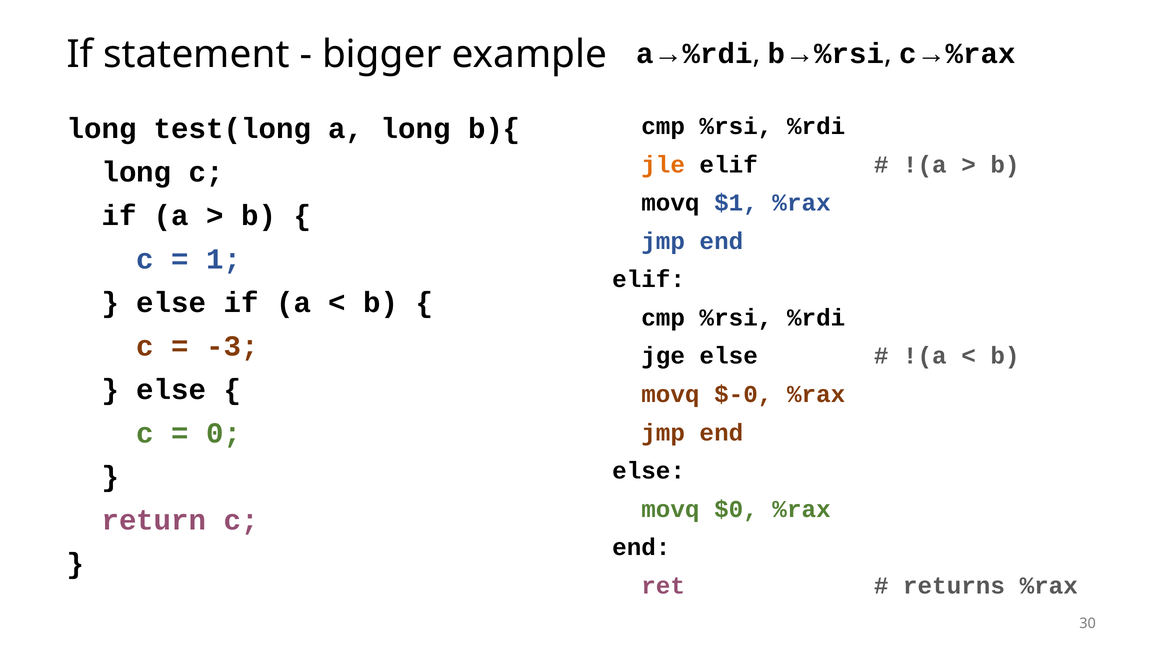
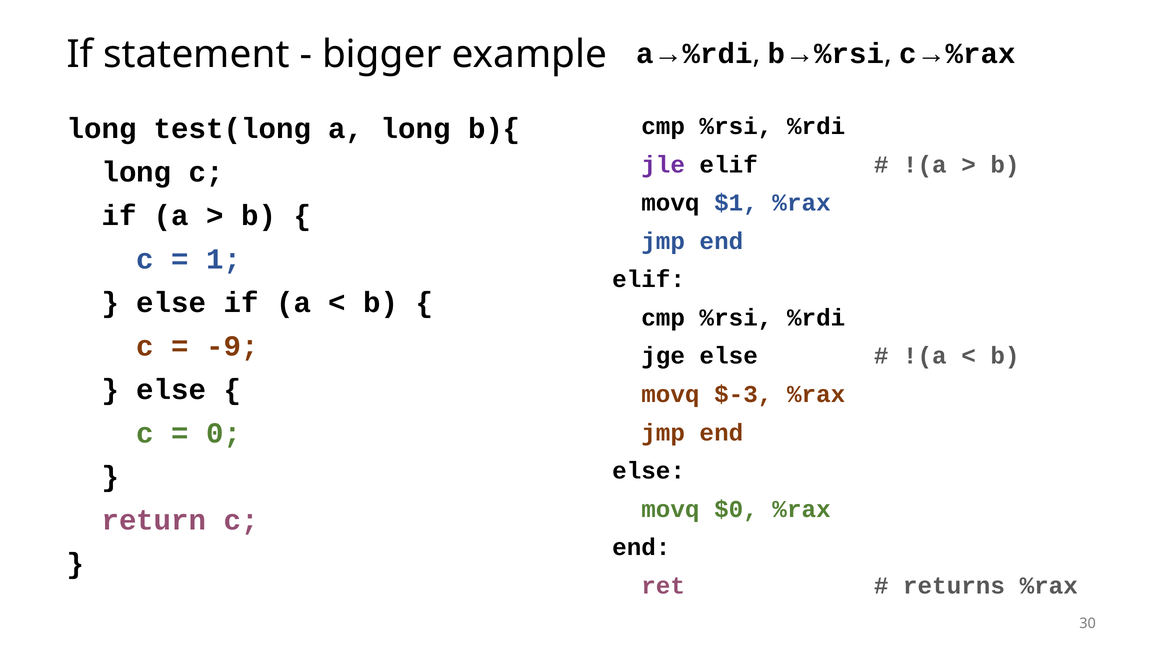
jle colour: orange -> purple
-3: -3 -> -9
$-0: $-0 -> $-3
